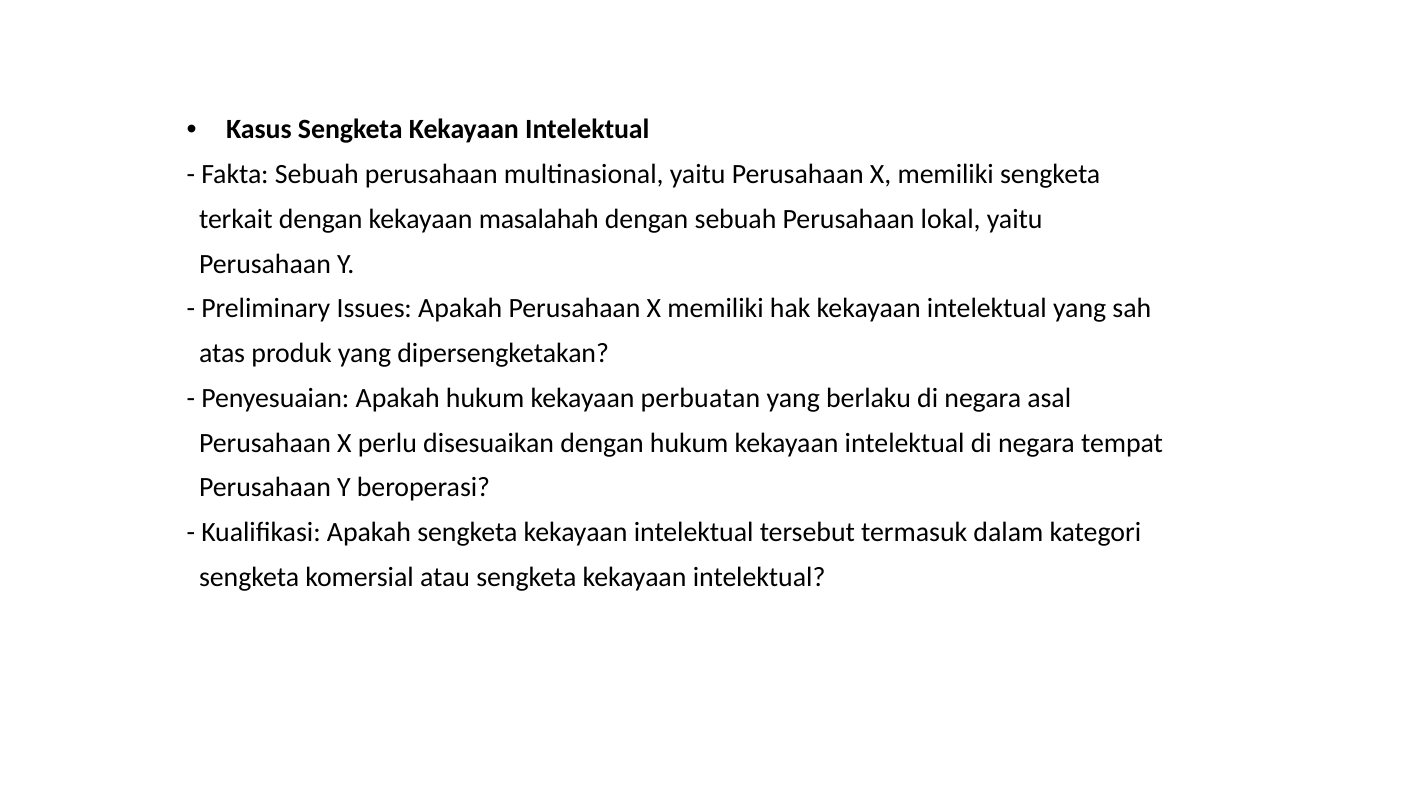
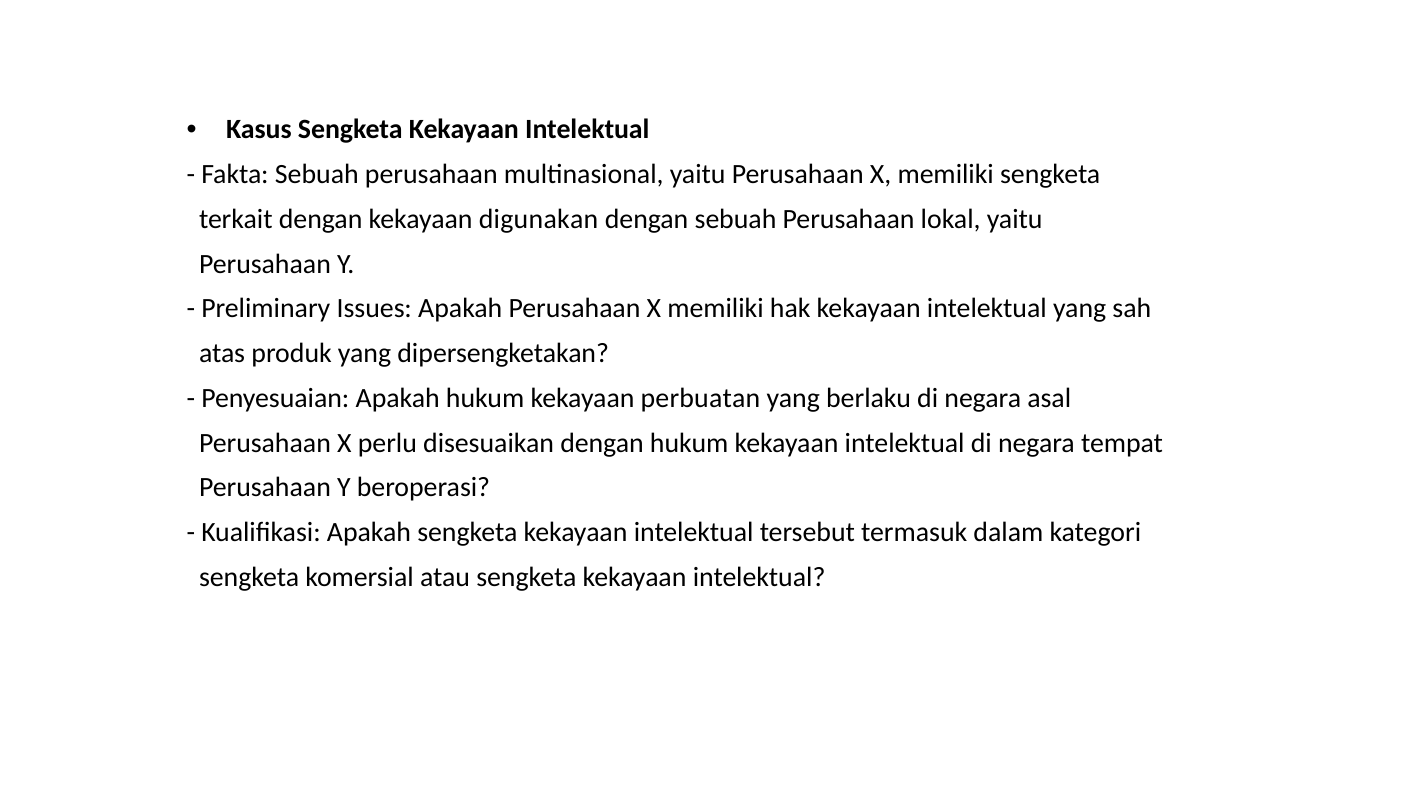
masalahah: masalahah -> digunakan
